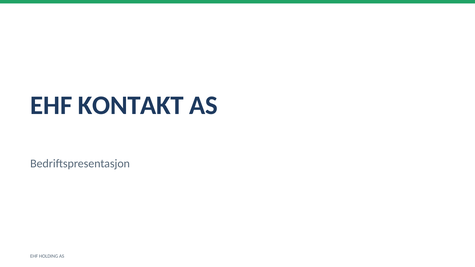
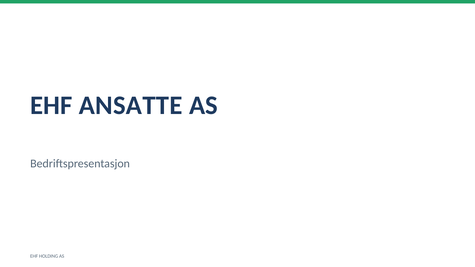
KONTAKT: KONTAKT -> ANSATTE
